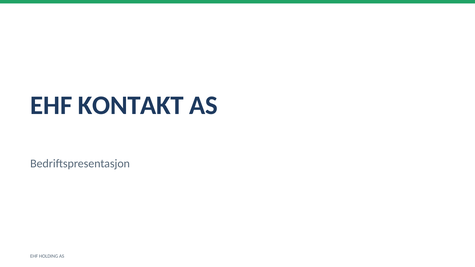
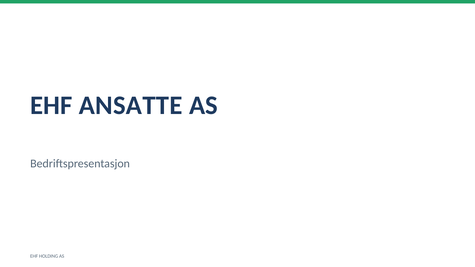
KONTAKT: KONTAKT -> ANSATTE
